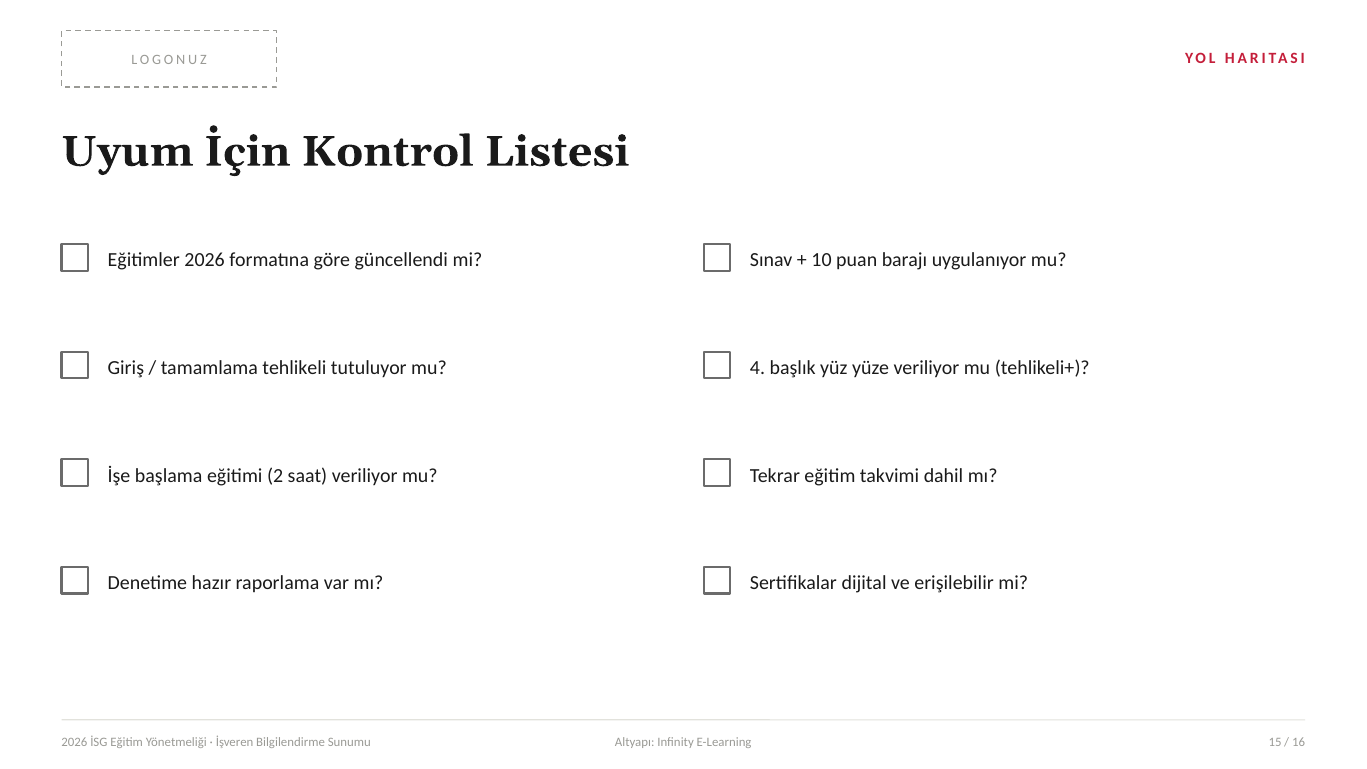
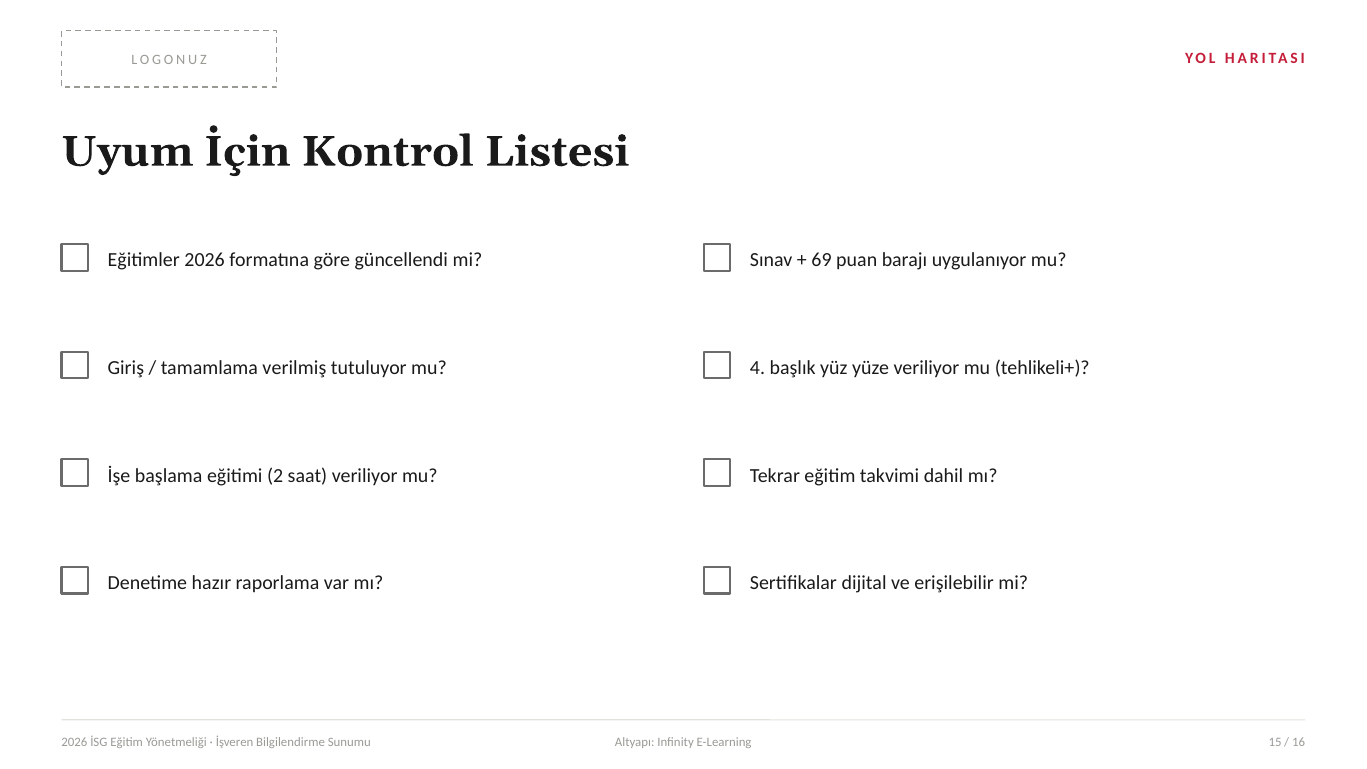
10: 10 -> 69
tehlikeli: tehlikeli -> verilmiş
